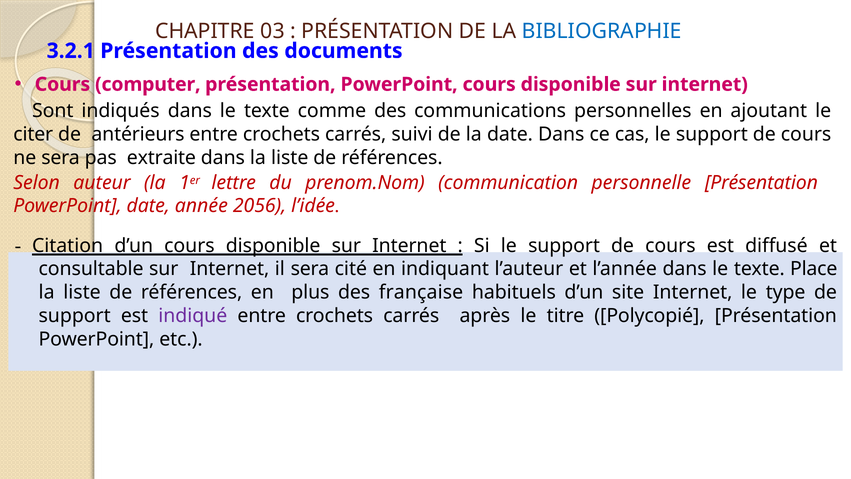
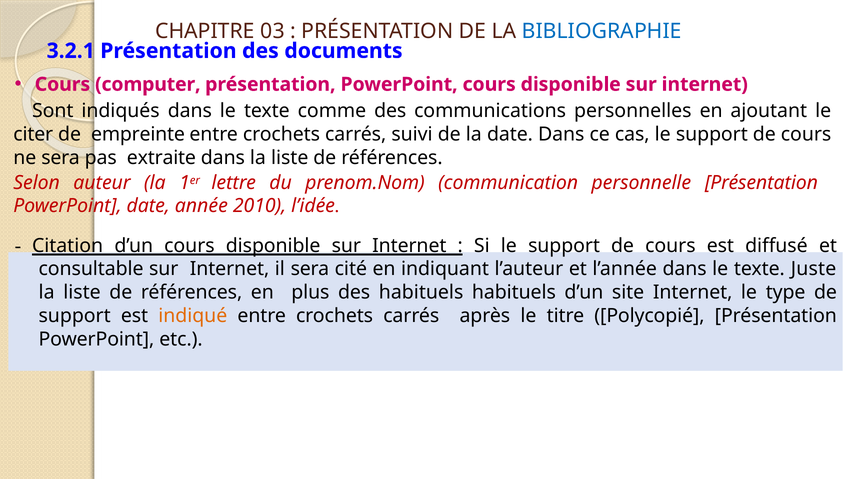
antérieurs: antérieurs -> empreinte
2056: 2056 -> 2010
Place: Place -> Juste
des française: française -> habituels
indiqué colour: purple -> orange
